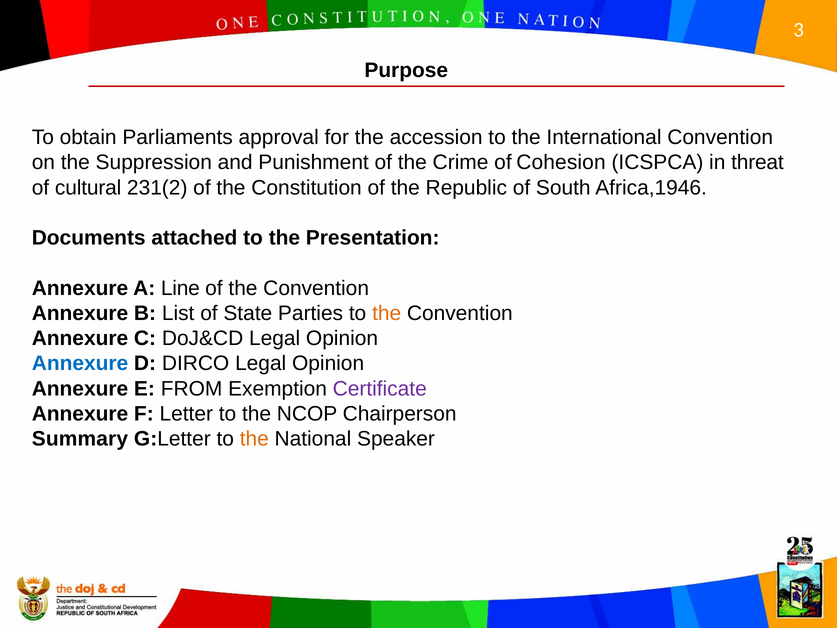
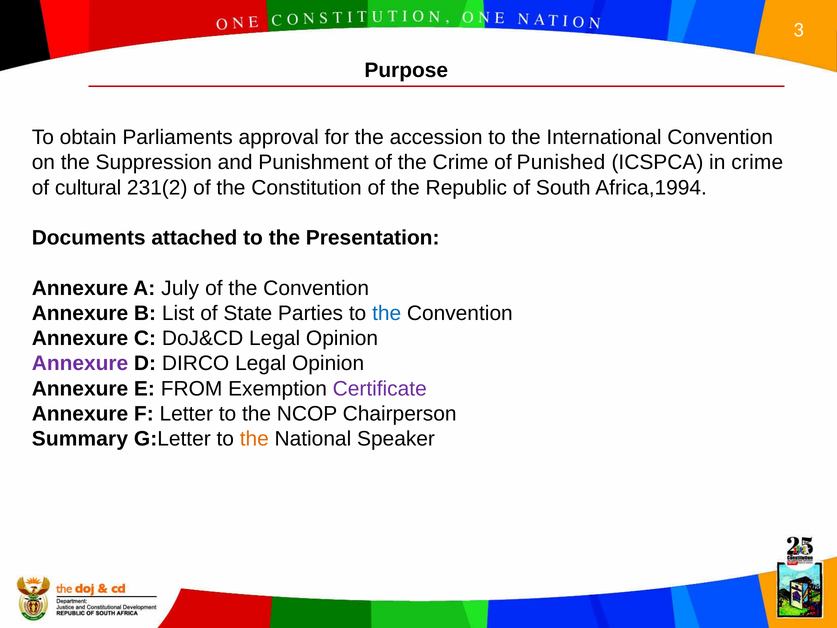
Cohesion: Cohesion -> Punished
in threat: threat -> crime
Africa,1946: Africa,1946 -> Africa,1994
Line: Line -> July
the at (387, 313) colour: orange -> blue
Annexure at (80, 363) colour: blue -> purple
